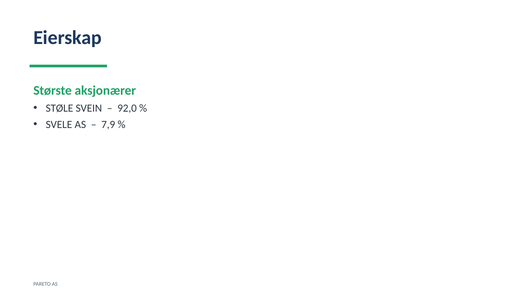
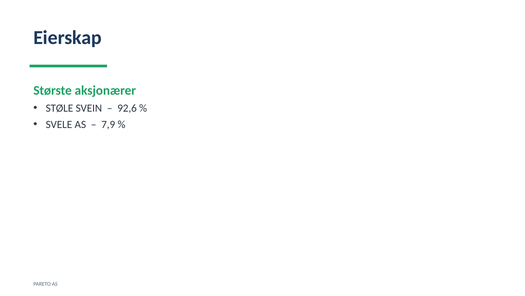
92,0: 92,0 -> 92,6
